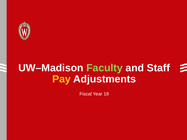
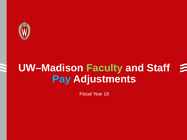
Pay colour: yellow -> light blue
